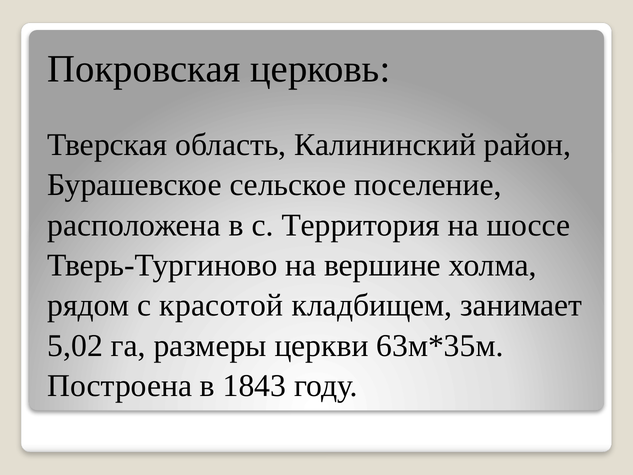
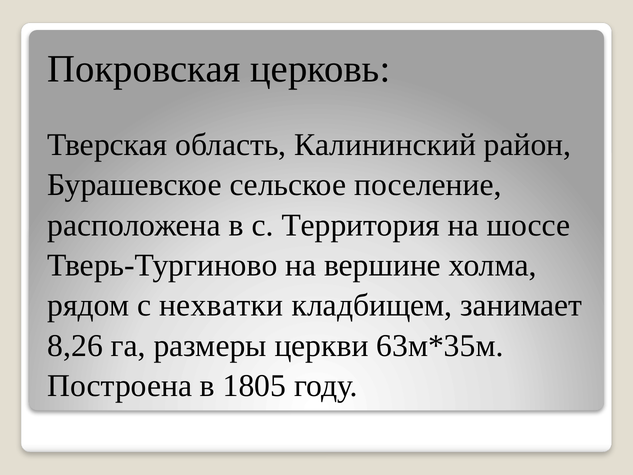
красотой: красотой -> нехватки
5,02: 5,02 -> 8,26
1843: 1843 -> 1805
